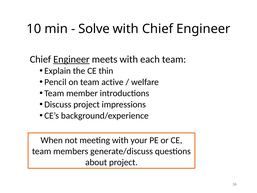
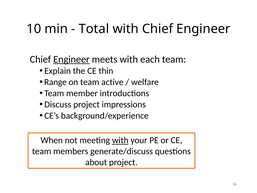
Solve: Solve -> Total
Pencil: Pencil -> Range
with at (120, 140) underline: none -> present
